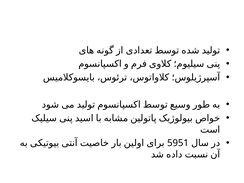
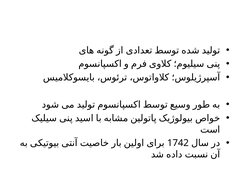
5951: 5951 -> 1742
